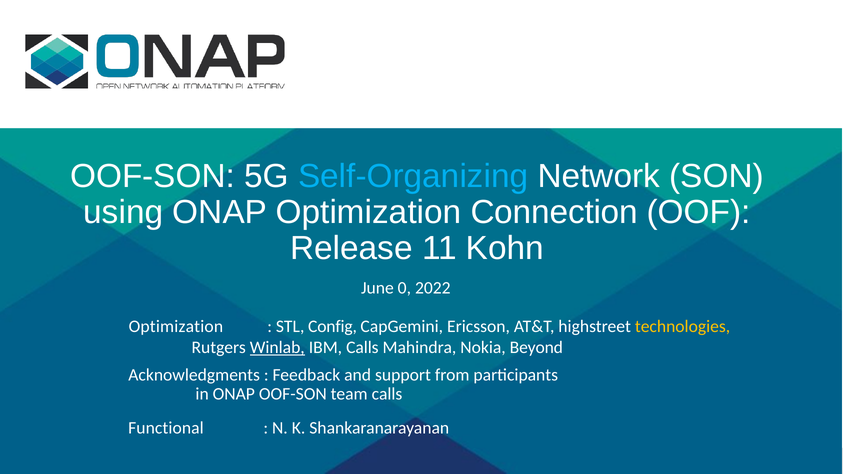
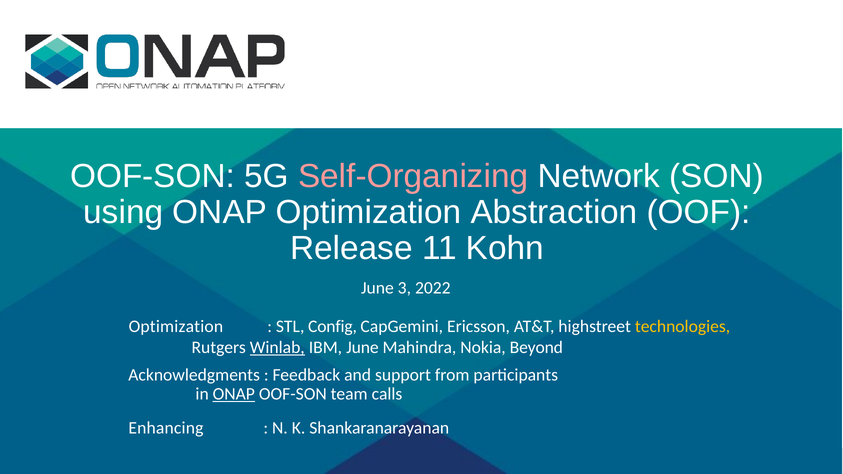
Self-Organizing colour: light blue -> pink
Connection: Connection -> Abstraction
0: 0 -> 3
IBM Calls: Calls -> June
ONAP at (234, 394) underline: none -> present
Functional: Functional -> Enhancing
